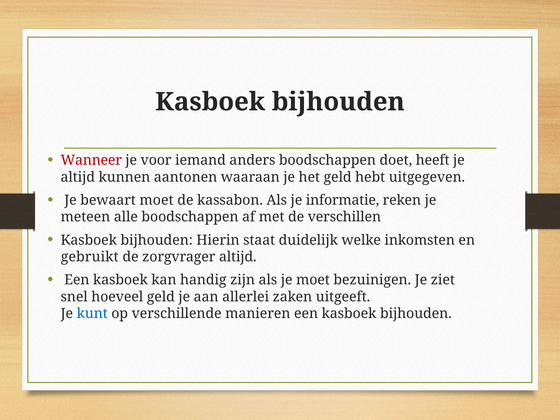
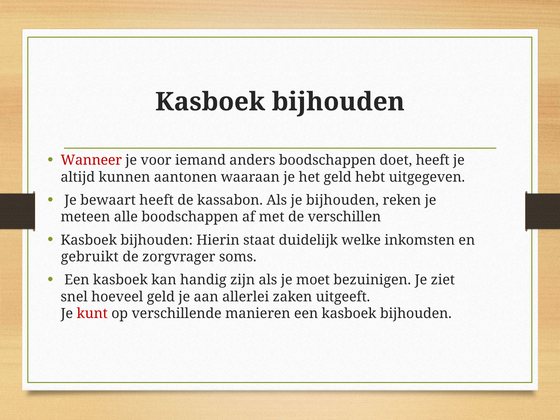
bewaart moet: moet -> heeft
je informatie: informatie -> bijhouden
zorgvrager altijd: altijd -> soms
kunt colour: blue -> red
